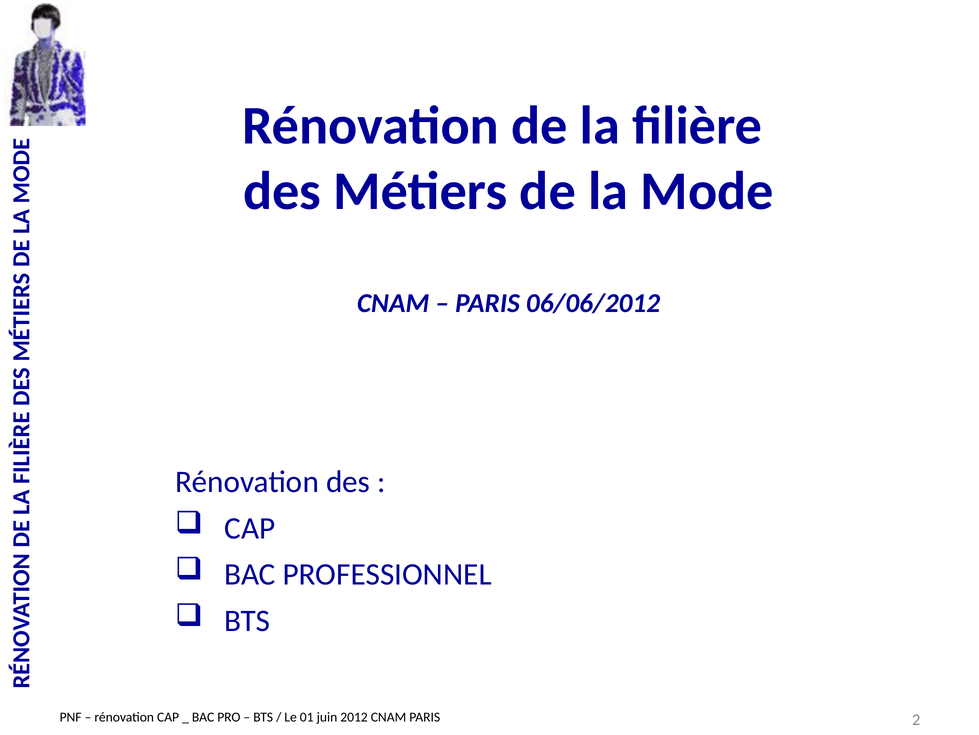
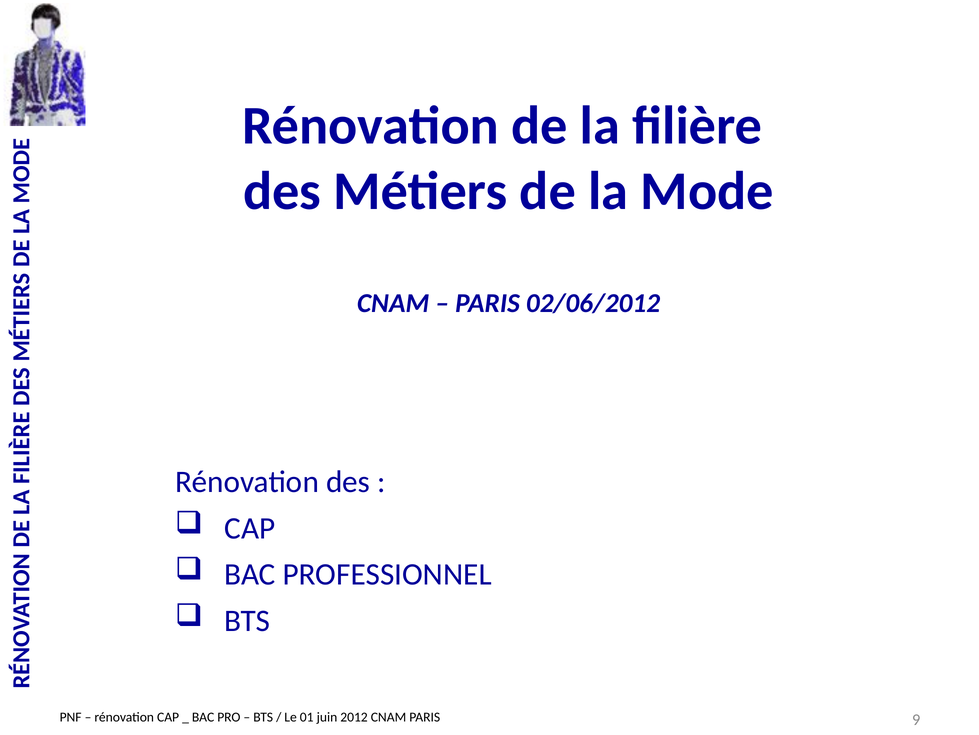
06/06/2012: 06/06/2012 -> 02/06/2012
2: 2 -> 9
